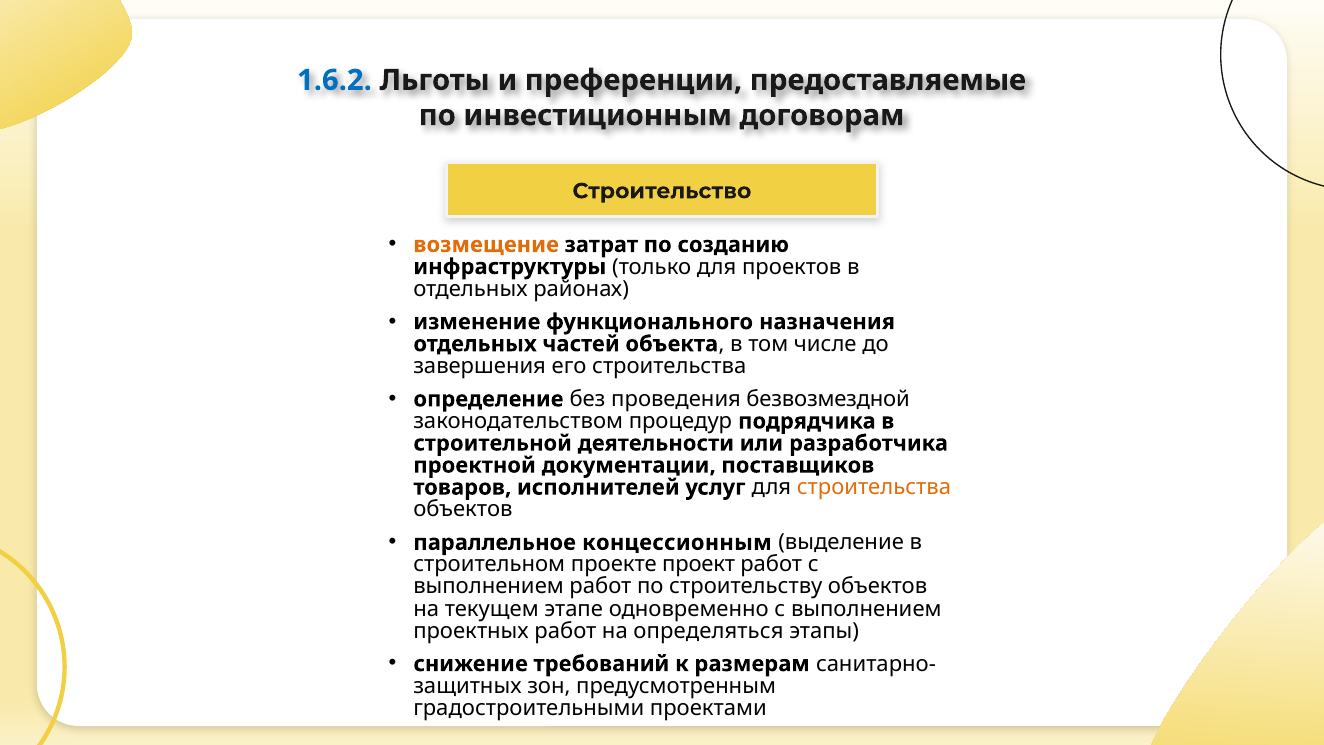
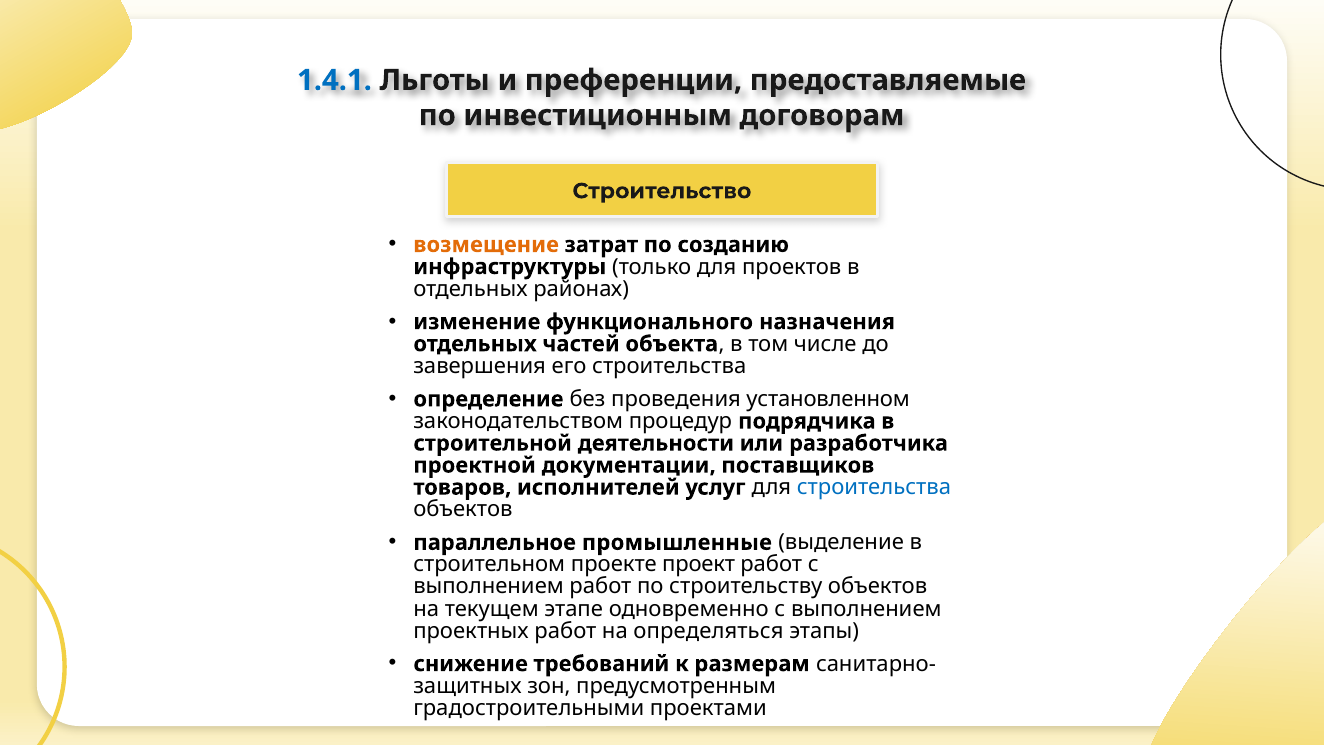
1.6.2: 1.6.2 -> 1.4.1
безвозмездной: безвозмездной -> установленном
строительства at (874, 487) colour: orange -> blue
концессионным: концессионным -> промышленные
